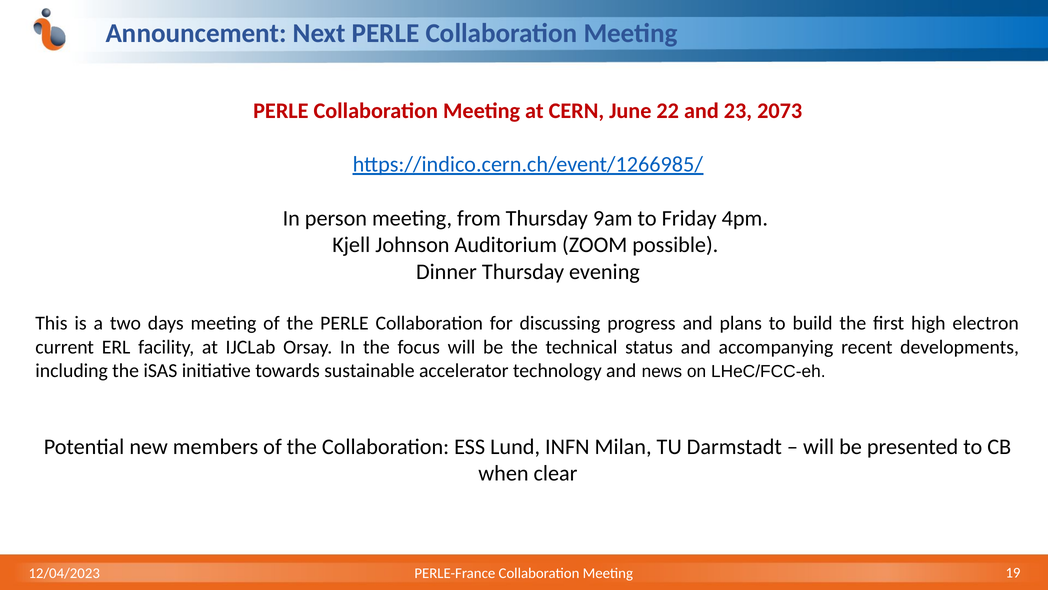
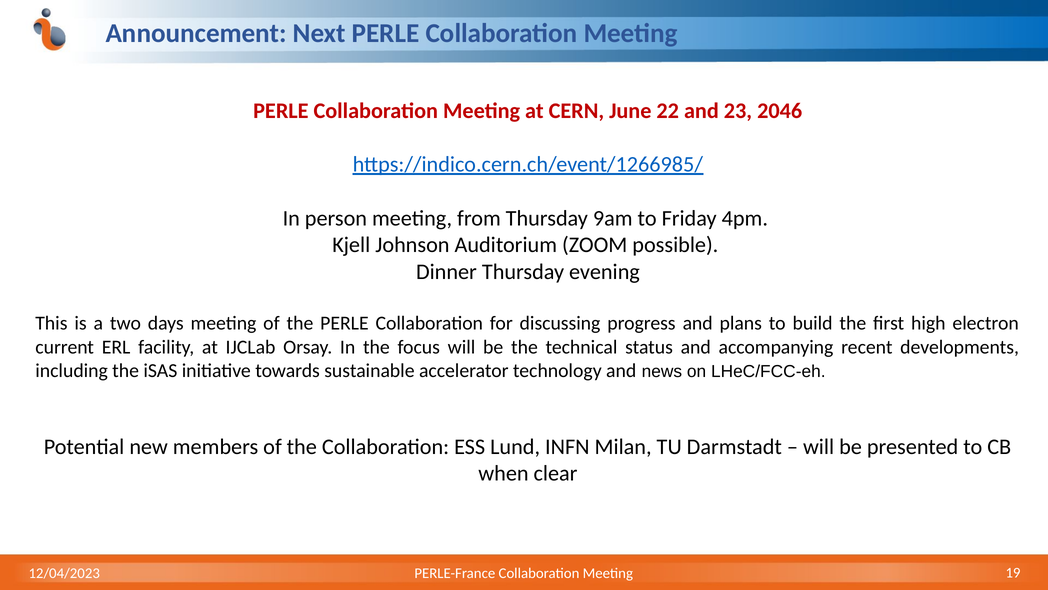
2073: 2073 -> 2046
